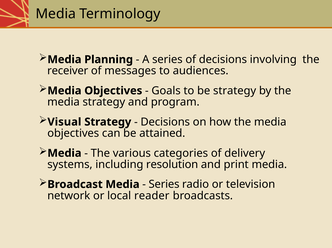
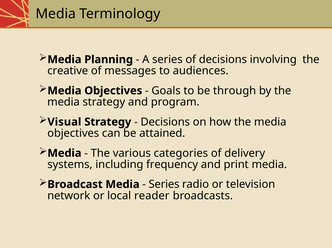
receiver: receiver -> creative
be strategy: strategy -> through
resolution: resolution -> frequency
